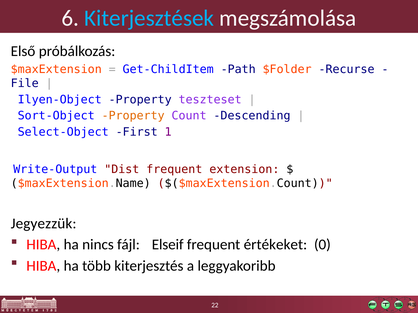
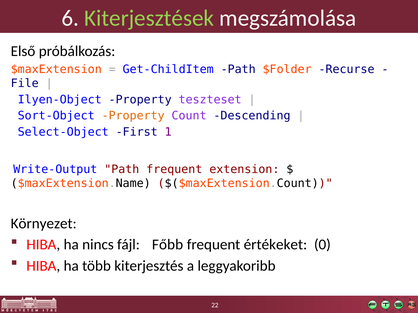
Kiterjesztések colour: light blue -> light green
Write-Output Dist: Dist -> Path
Jegyezzük: Jegyezzük -> Környezet
Elseif: Elseif -> Főbb
